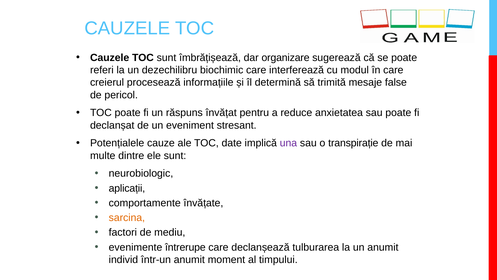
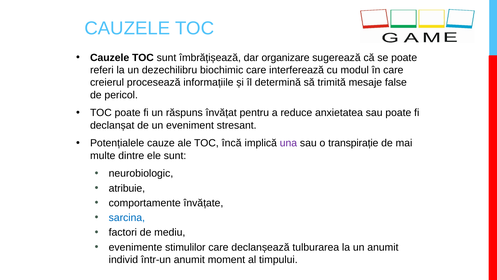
date: date -> încă
aplicații: aplicații -> atribuie
sarcina colour: orange -> blue
întrerupe: întrerupe -> stimulilor
